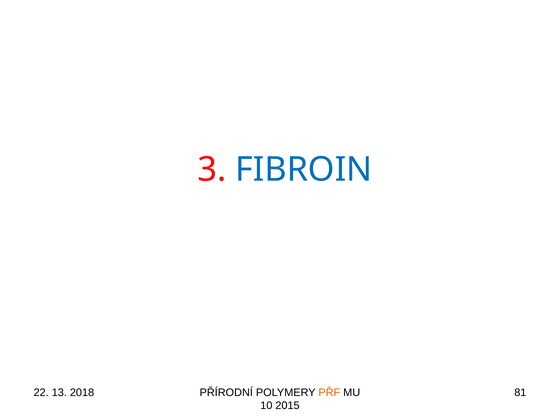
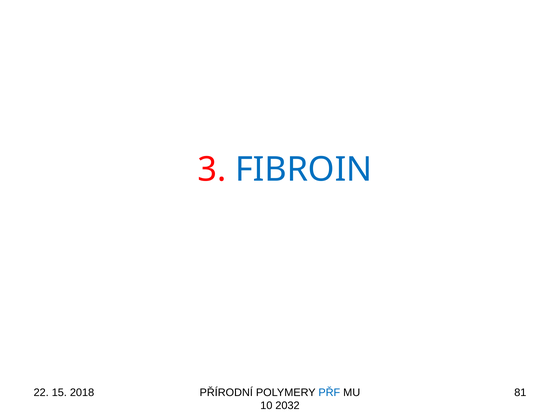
13: 13 -> 15
PŘF colour: orange -> blue
2015: 2015 -> 2032
